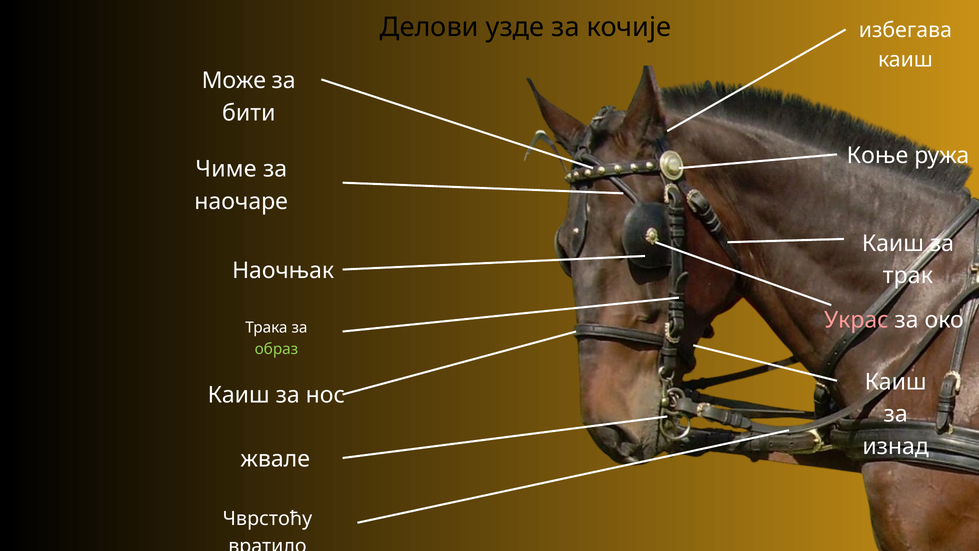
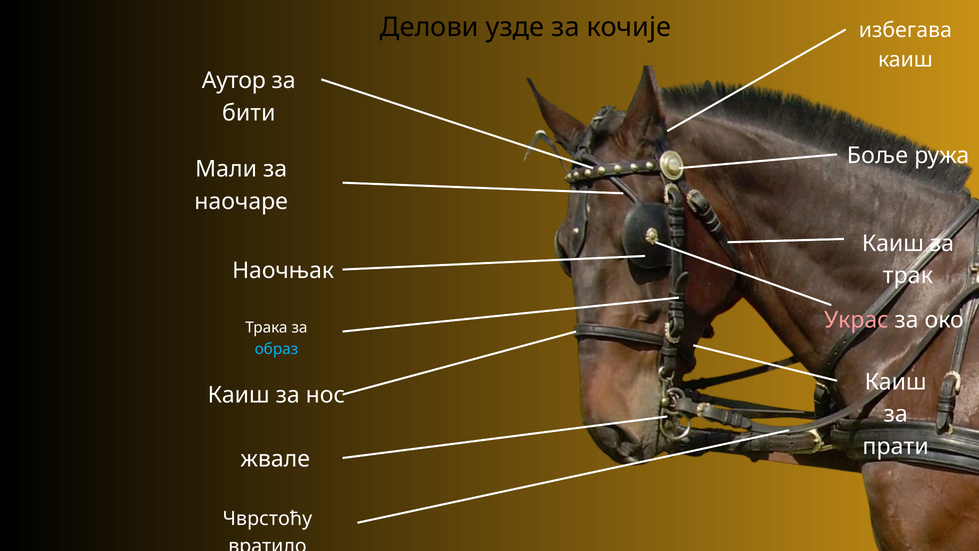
Може: Може -> Аутор
Коње: Коње -> Боље
Чиме: Чиме -> Мали
образ colour: light green -> light blue
изнад: изнад -> прати
